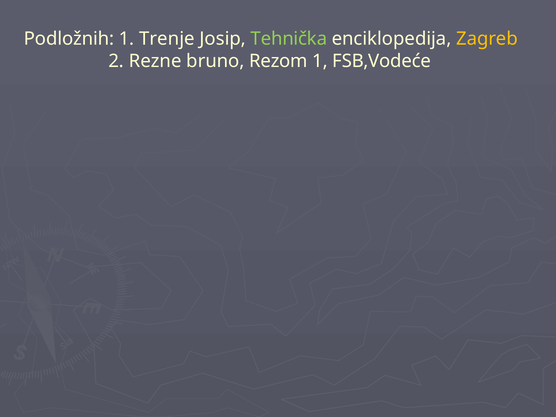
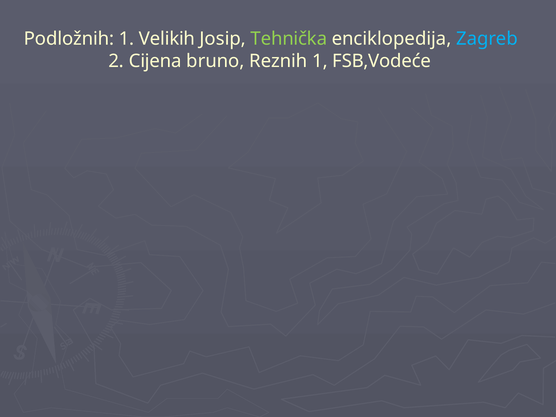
Trenje: Trenje -> Velikih
Zagreb colour: yellow -> light blue
Rezne: Rezne -> Cijena
Rezom: Rezom -> Reznih
